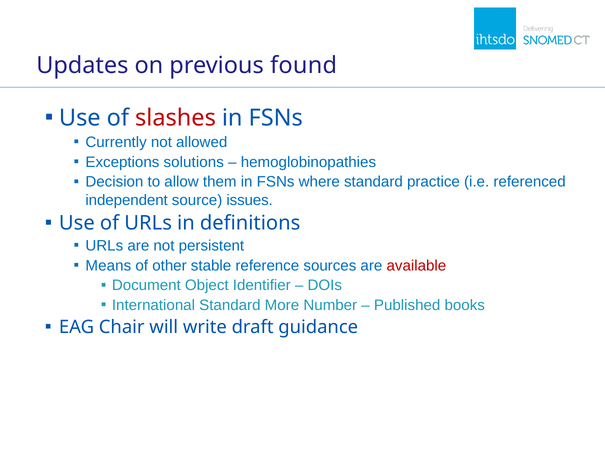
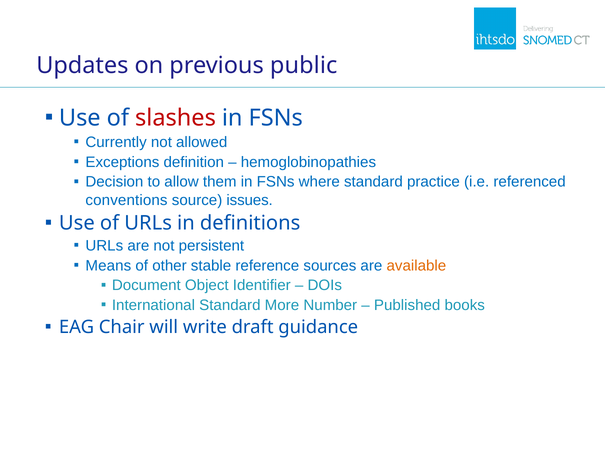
found: found -> public
solutions: solutions -> definition
independent: independent -> conventions
available colour: red -> orange
